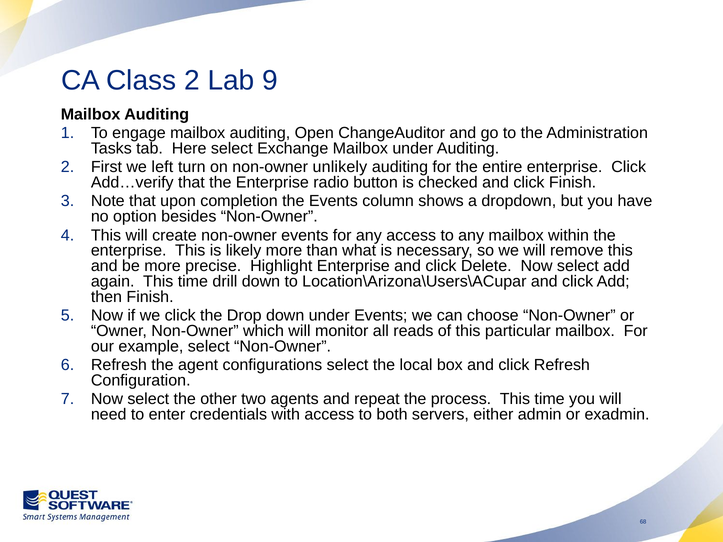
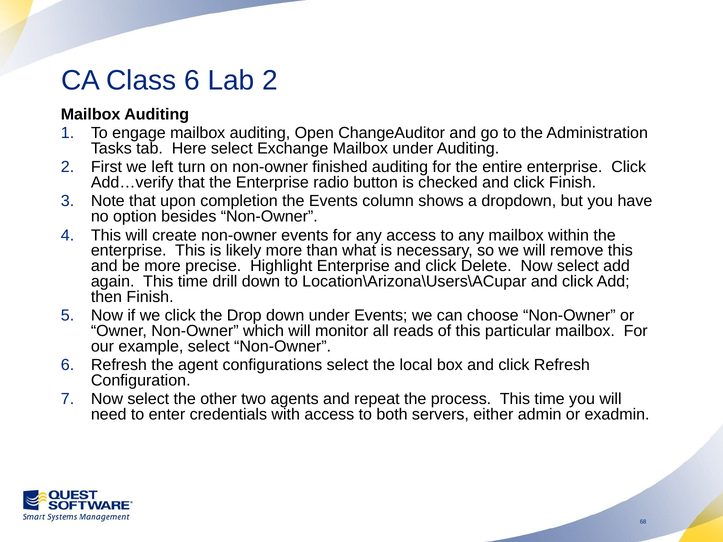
Class 2: 2 -> 6
Lab 9: 9 -> 2
unlikely: unlikely -> finished
